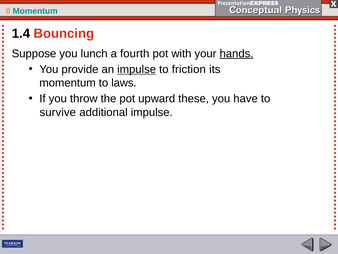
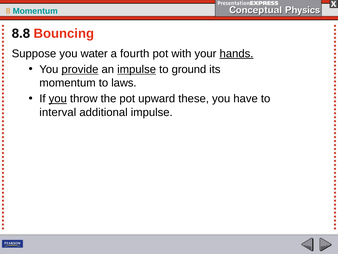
1.4: 1.4 -> 8.8
lunch: lunch -> water
provide underline: none -> present
friction: friction -> ground
you at (58, 99) underline: none -> present
survive: survive -> interval
